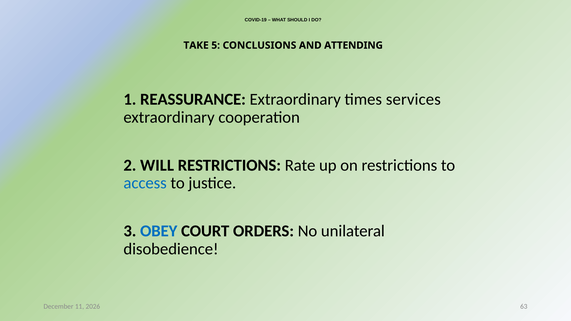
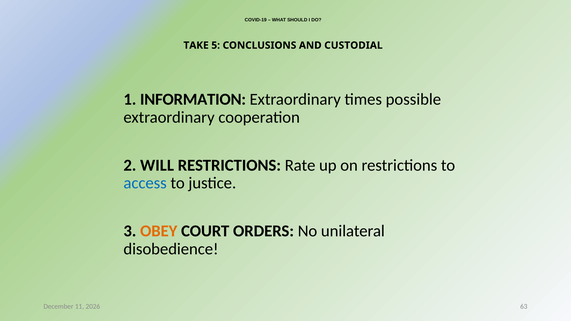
ATTENDING: ATTENDING -> CUSTODIAL
REASSURANCE: REASSURANCE -> INFORMATION
services: services -> possible
OBEY colour: blue -> orange
